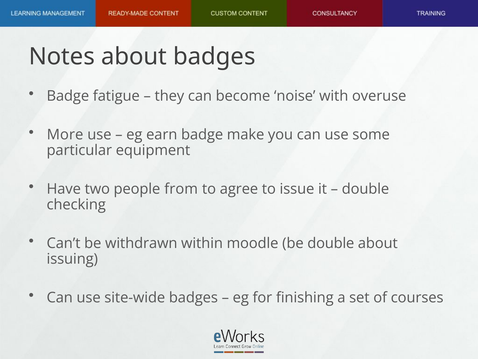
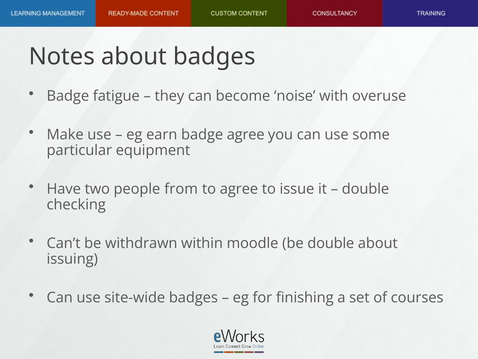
More: More -> Make
badge make: make -> agree
